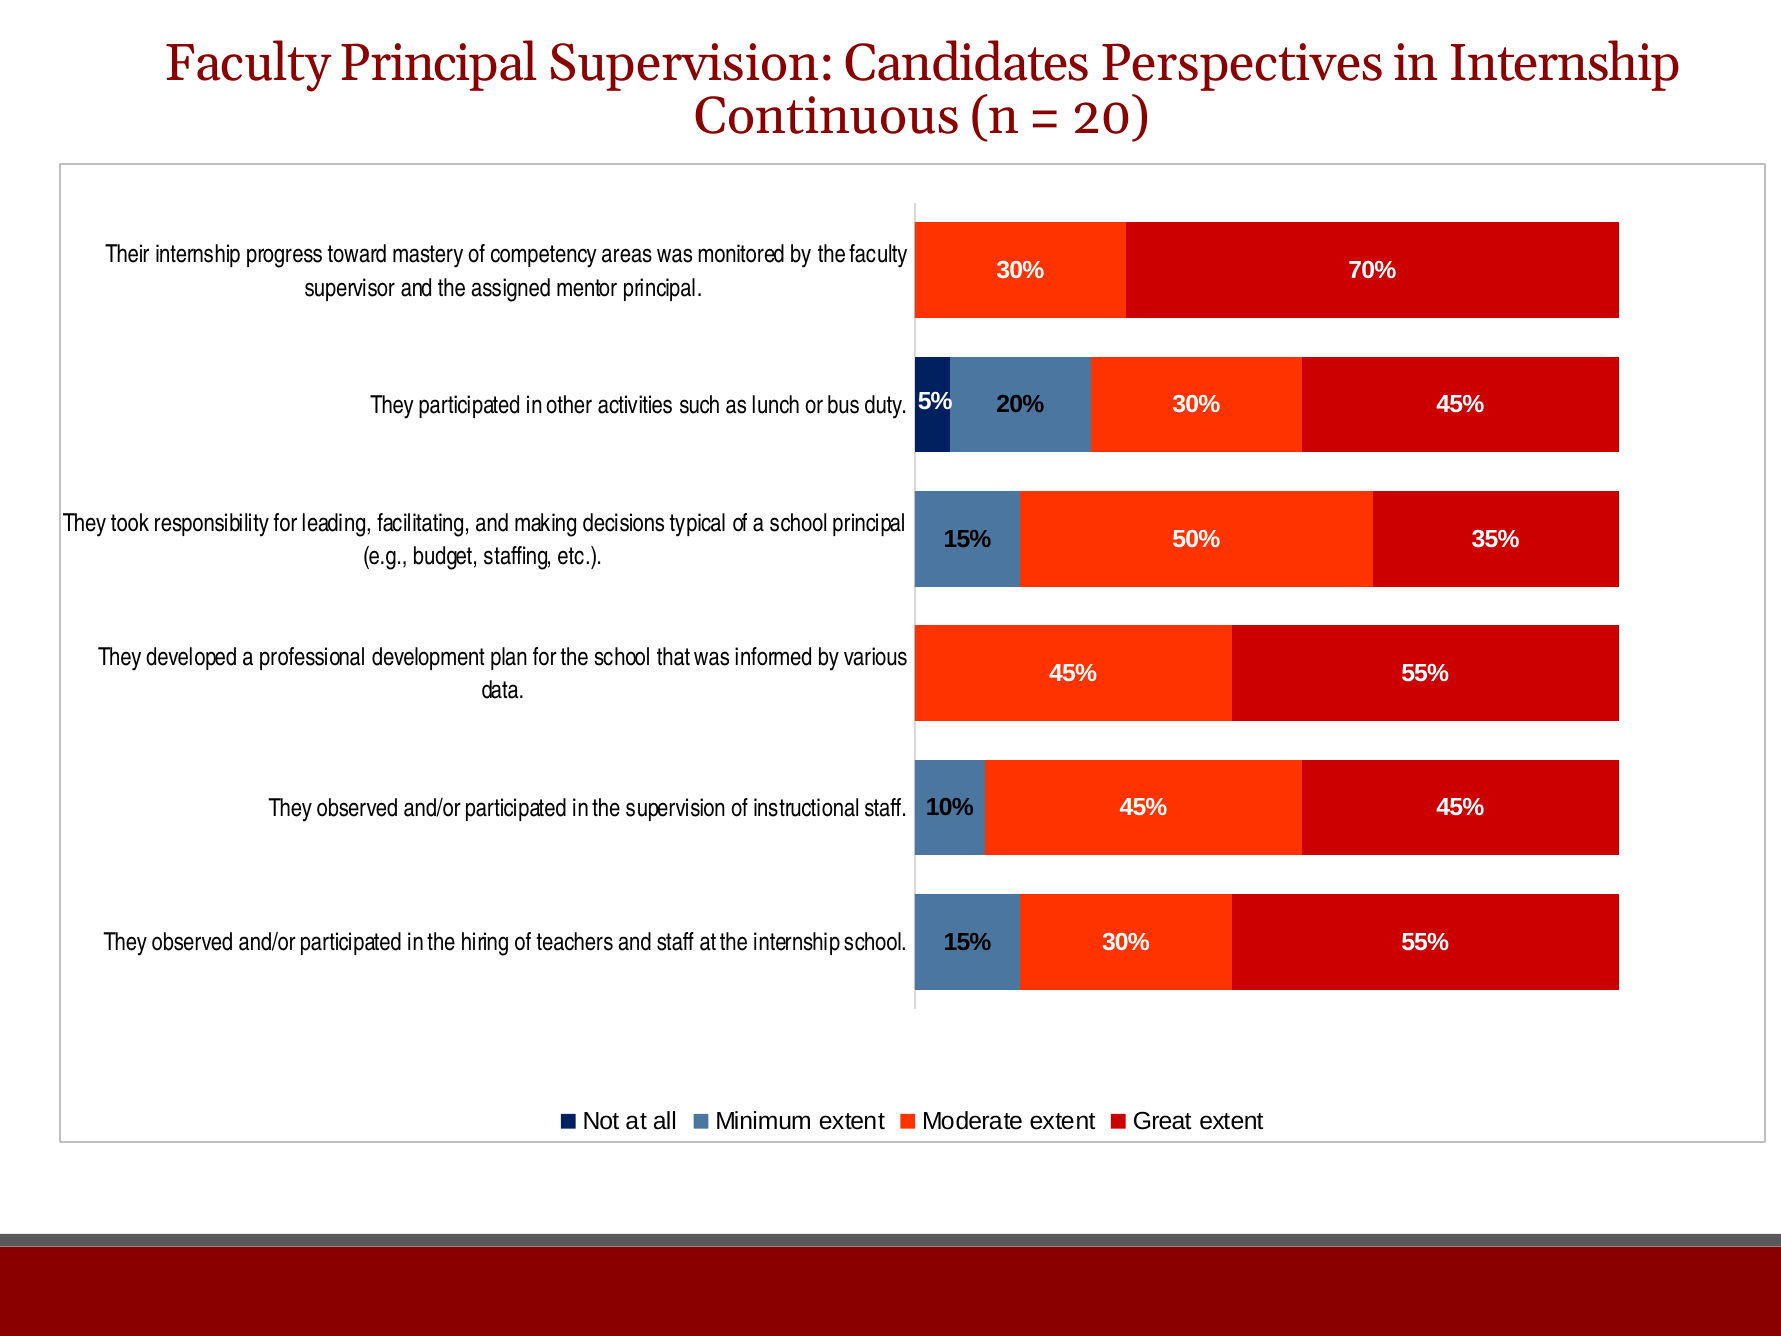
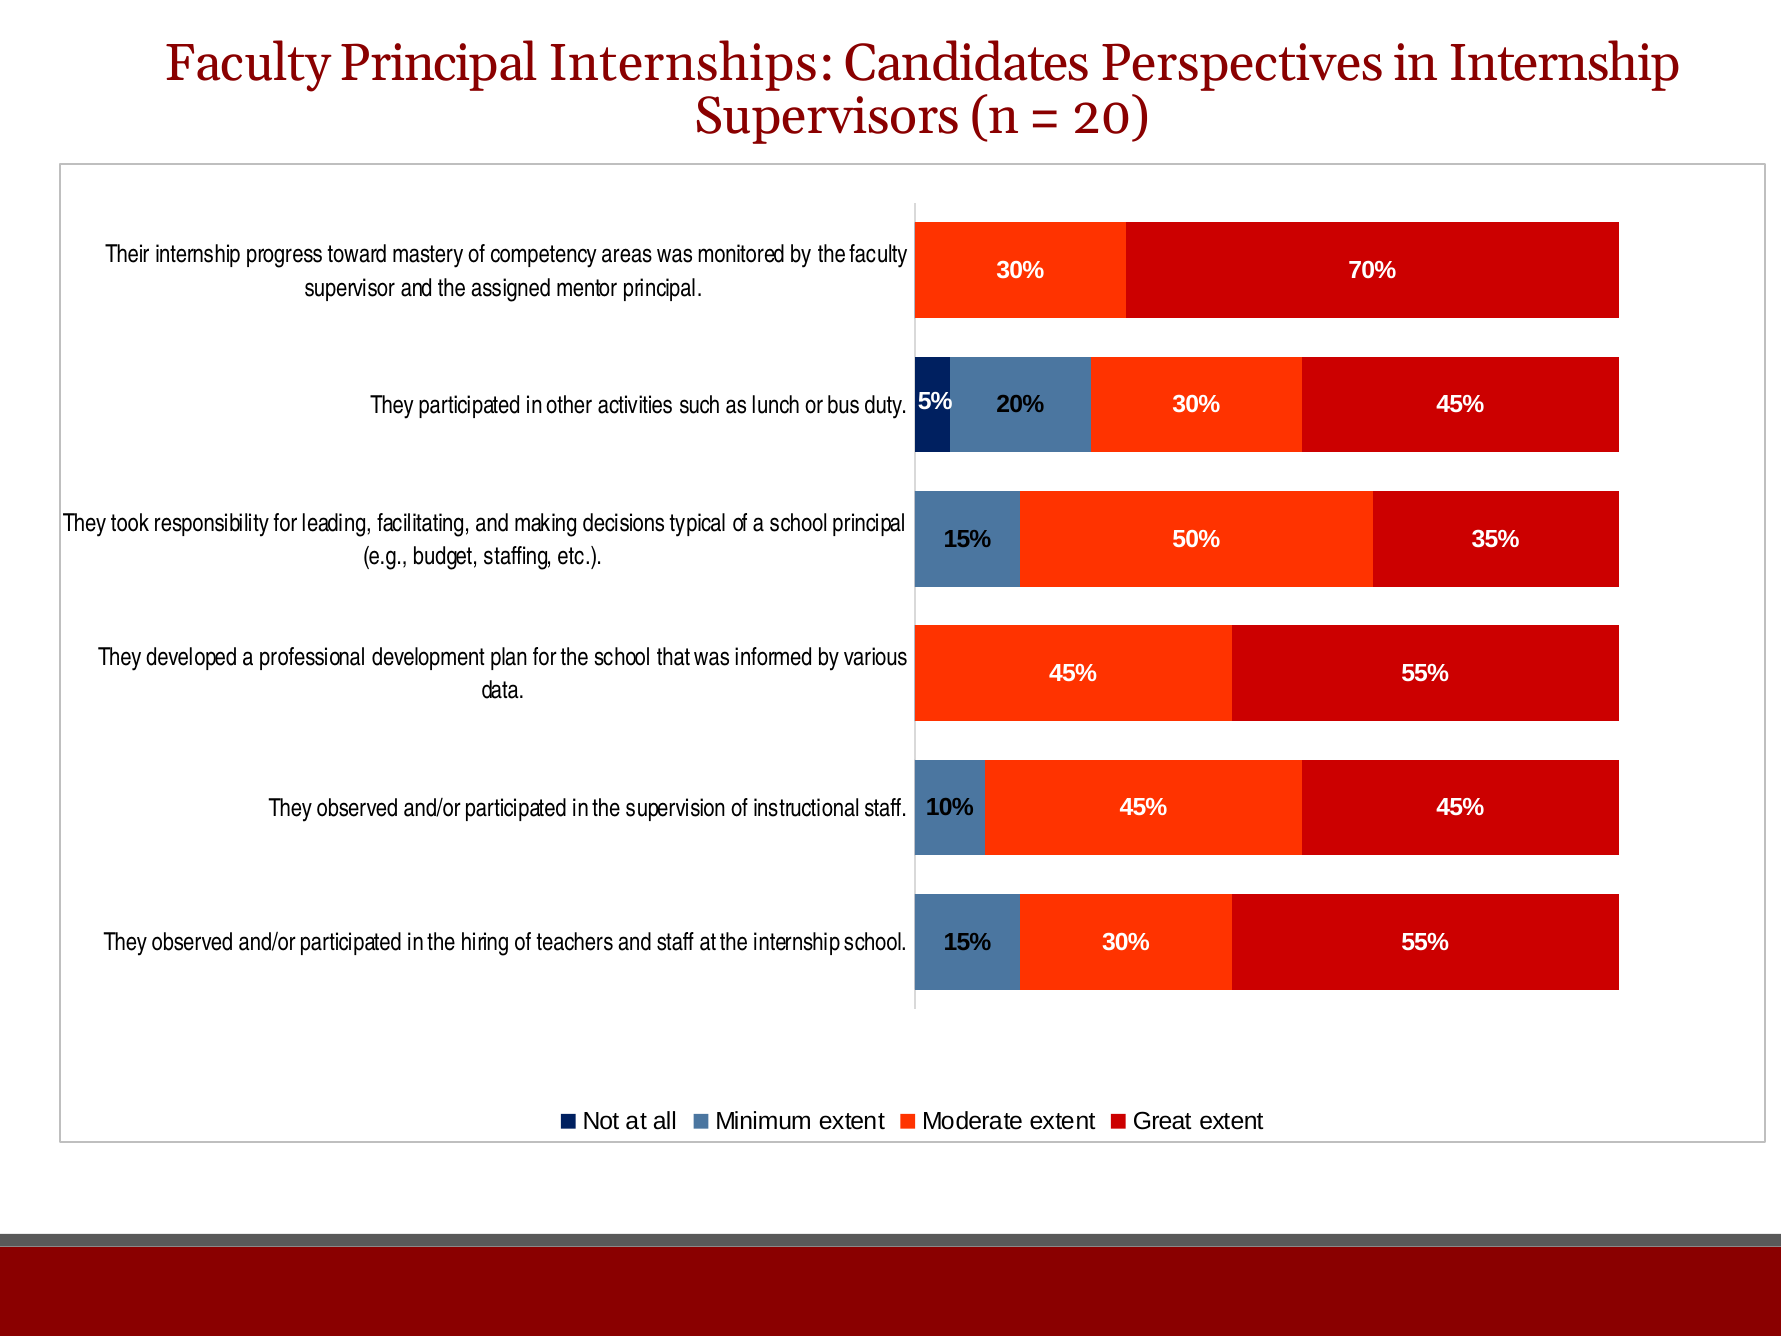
Principal Supervision: Supervision -> Internships
Continuous: Continuous -> Supervisors
